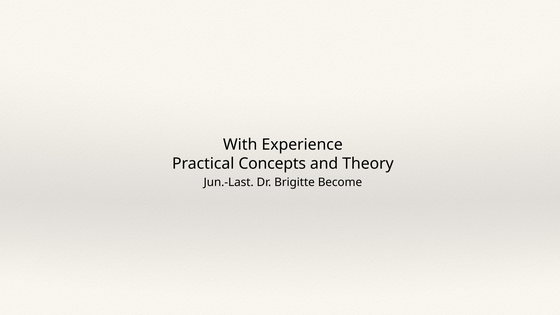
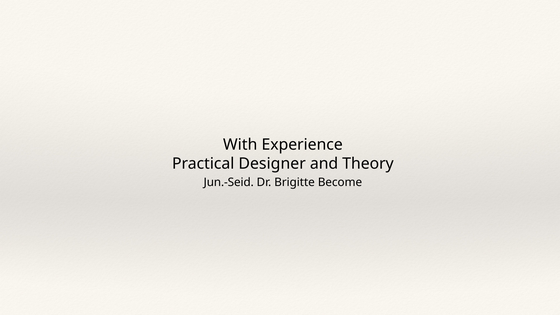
Concepts: Concepts -> Designer
Jun.-Last: Jun.-Last -> Jun.-Seid
